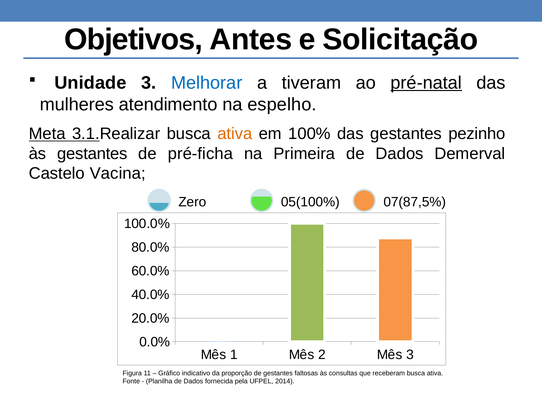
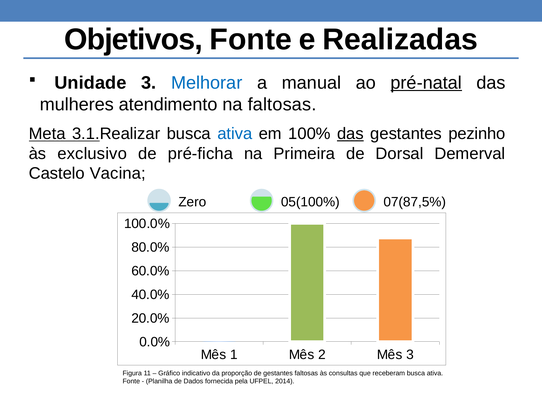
Objetivos Antes: Antes -> Fonte
Solicitação: Solicitação -> Realizadas
tiveram: tiveram -> manual
na espelho: espelho -> faltosas
ativa at (235, 134) colour: orange -> blue
das at (350, 134) underline: none -> present
às gestantes: gestantes -> exclusivo
Dados at (400, 153): Dados -> Dorsal
